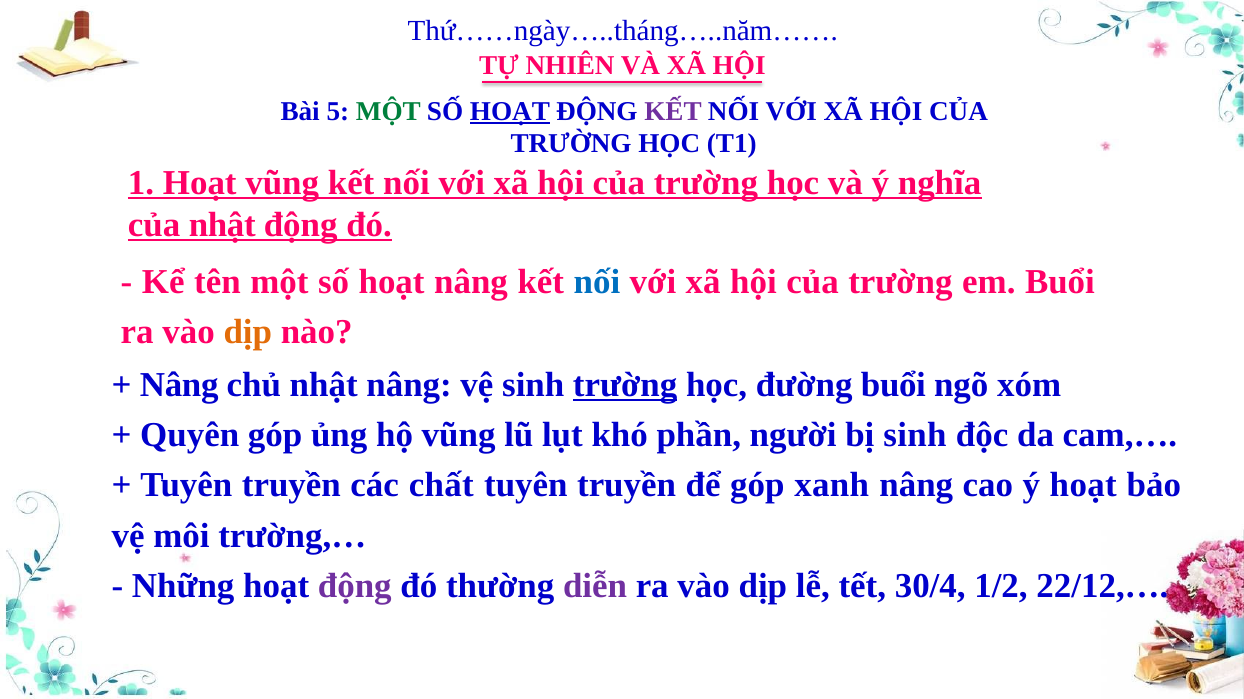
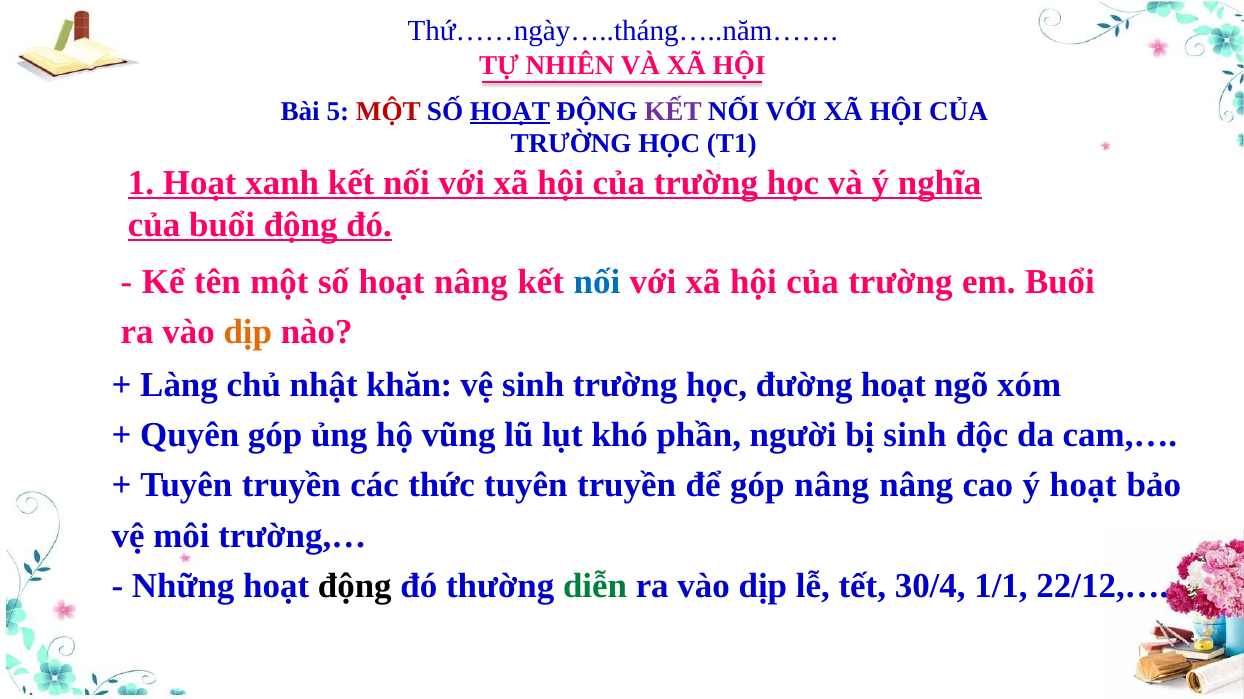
MỘT at (388, 111) colour: green -> red
Hoạt vũng: vũng -> xanh
của nhật: nhật -> buổi
Nâng at (179, 385): Nâng -> Làng
nhật nâng: nâng -> khăn
trường at (625, 385) underline: present -> none
đường buổi: buổi -> hoạt
chất: chất -> thức
góp xanh: xanh -> nâng
động at (355, 586) colour: purple -> black
diễn colour: purple -> green
1/2: 1/2 -> 1/1
